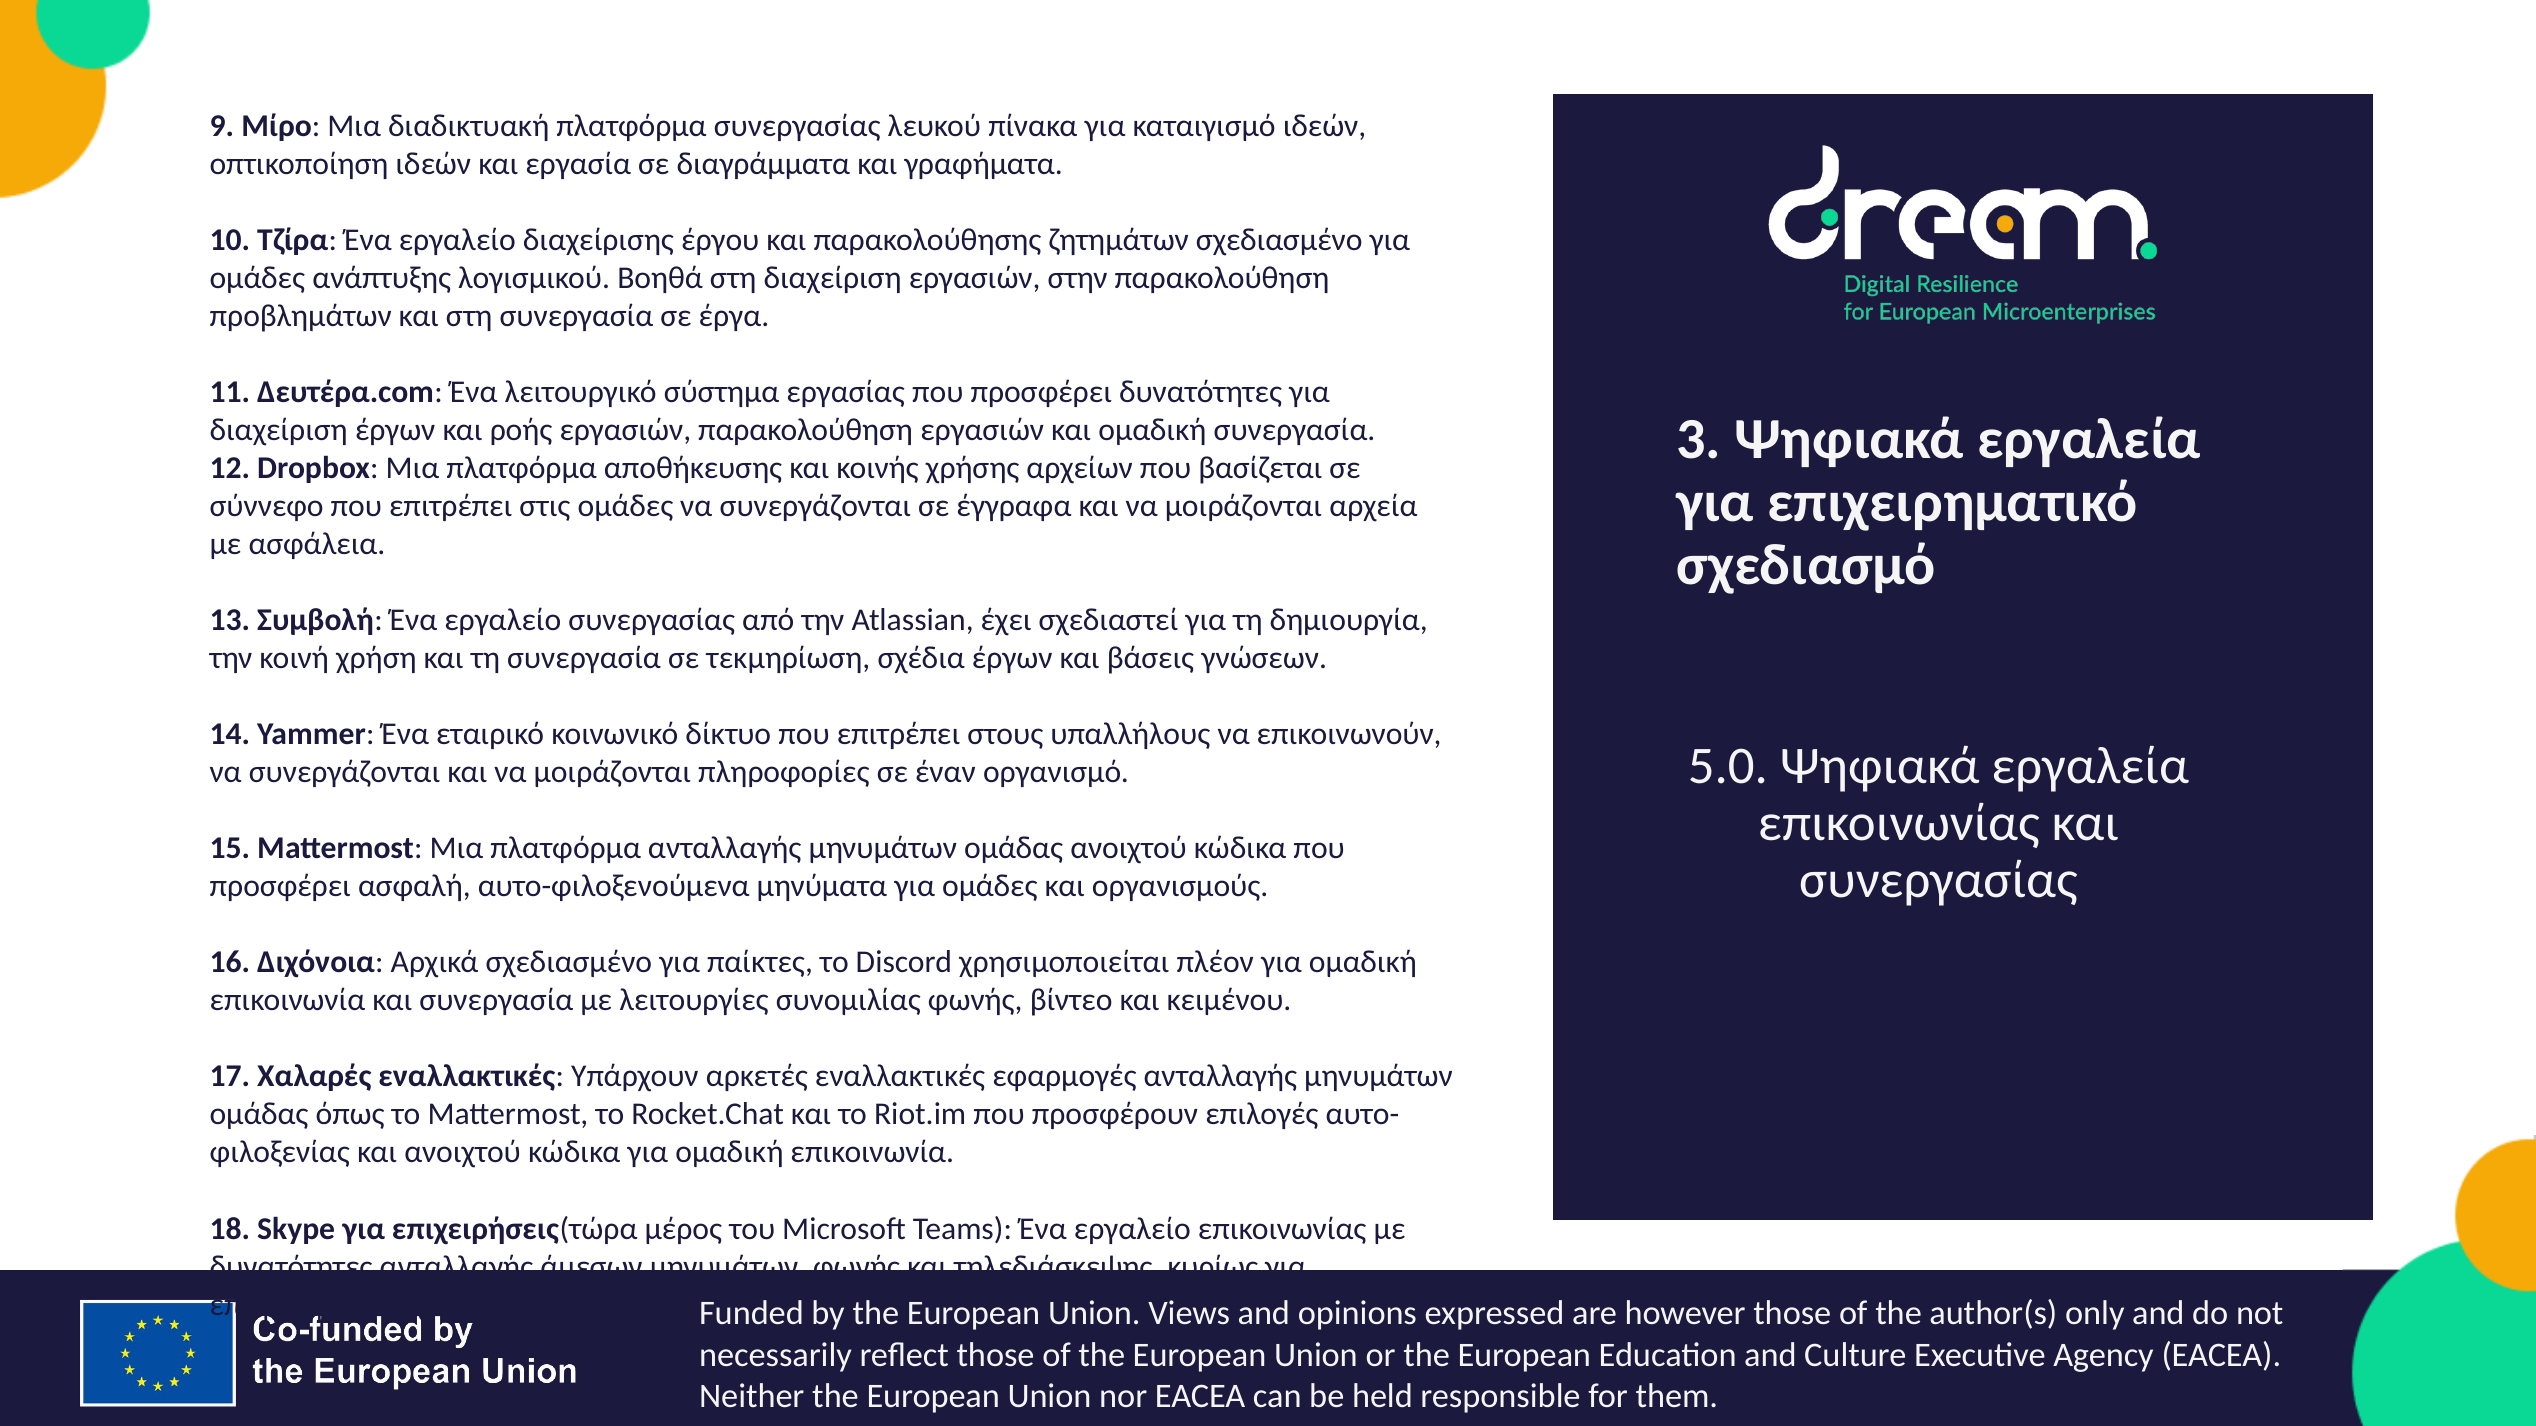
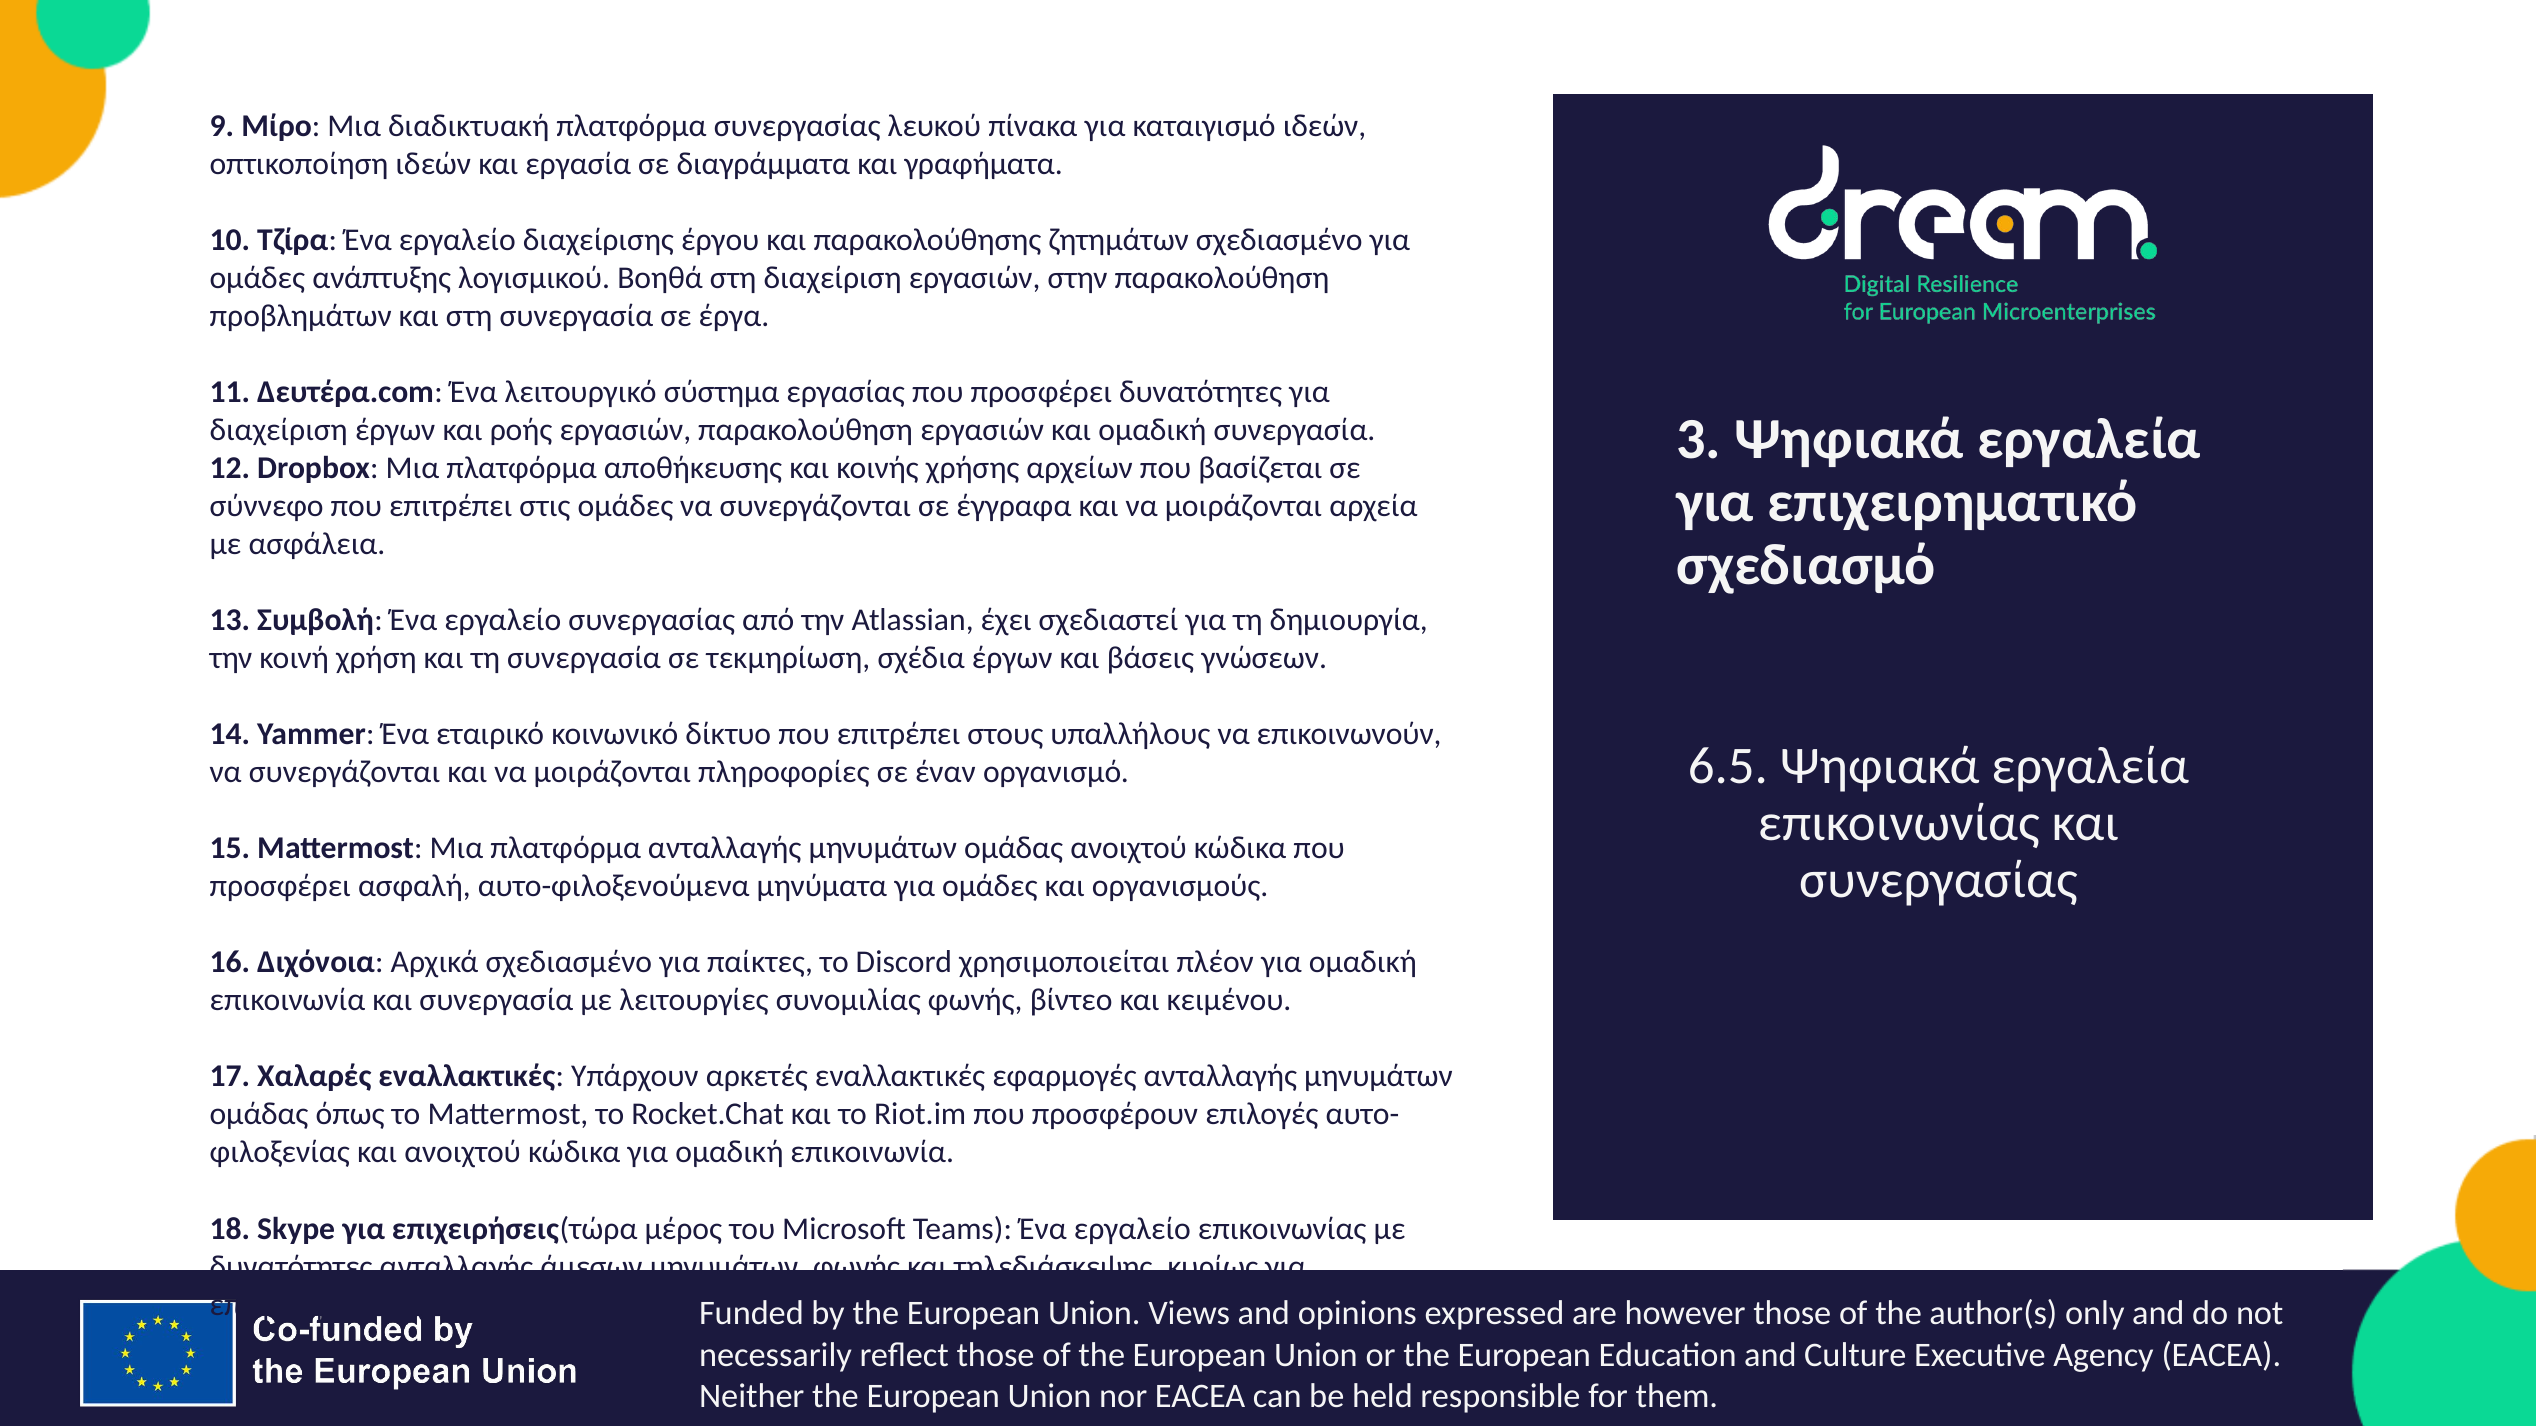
5.0: 5.0 -> 6.5
